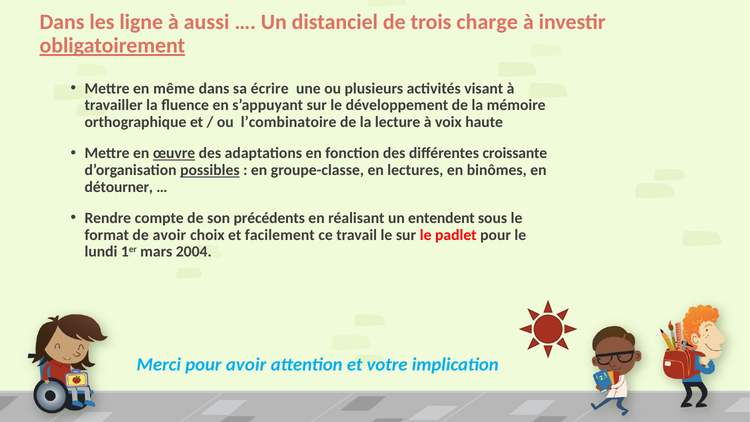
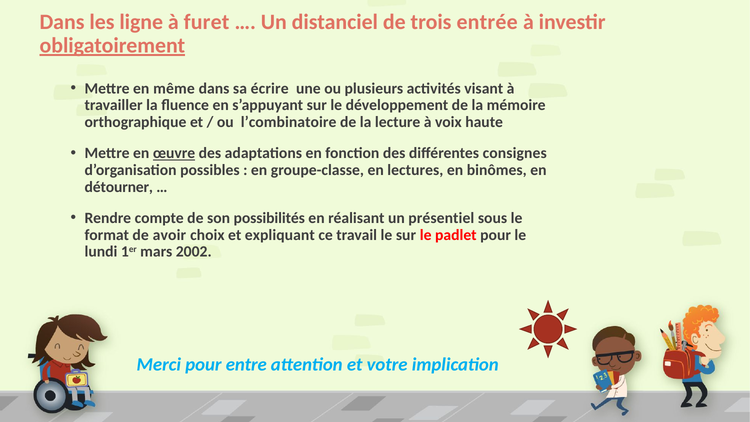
aussi: aussi -> furet
charge: charge -> entrée
croissante: croissante -> consignes
possibles underline: present -> none
précédents: précédents -> possibilités
entendent: entendent -> présentiel
facilement: facilement -> expliquant
2004: 2004 -> 2002
pour avoir: avoir -> entre
